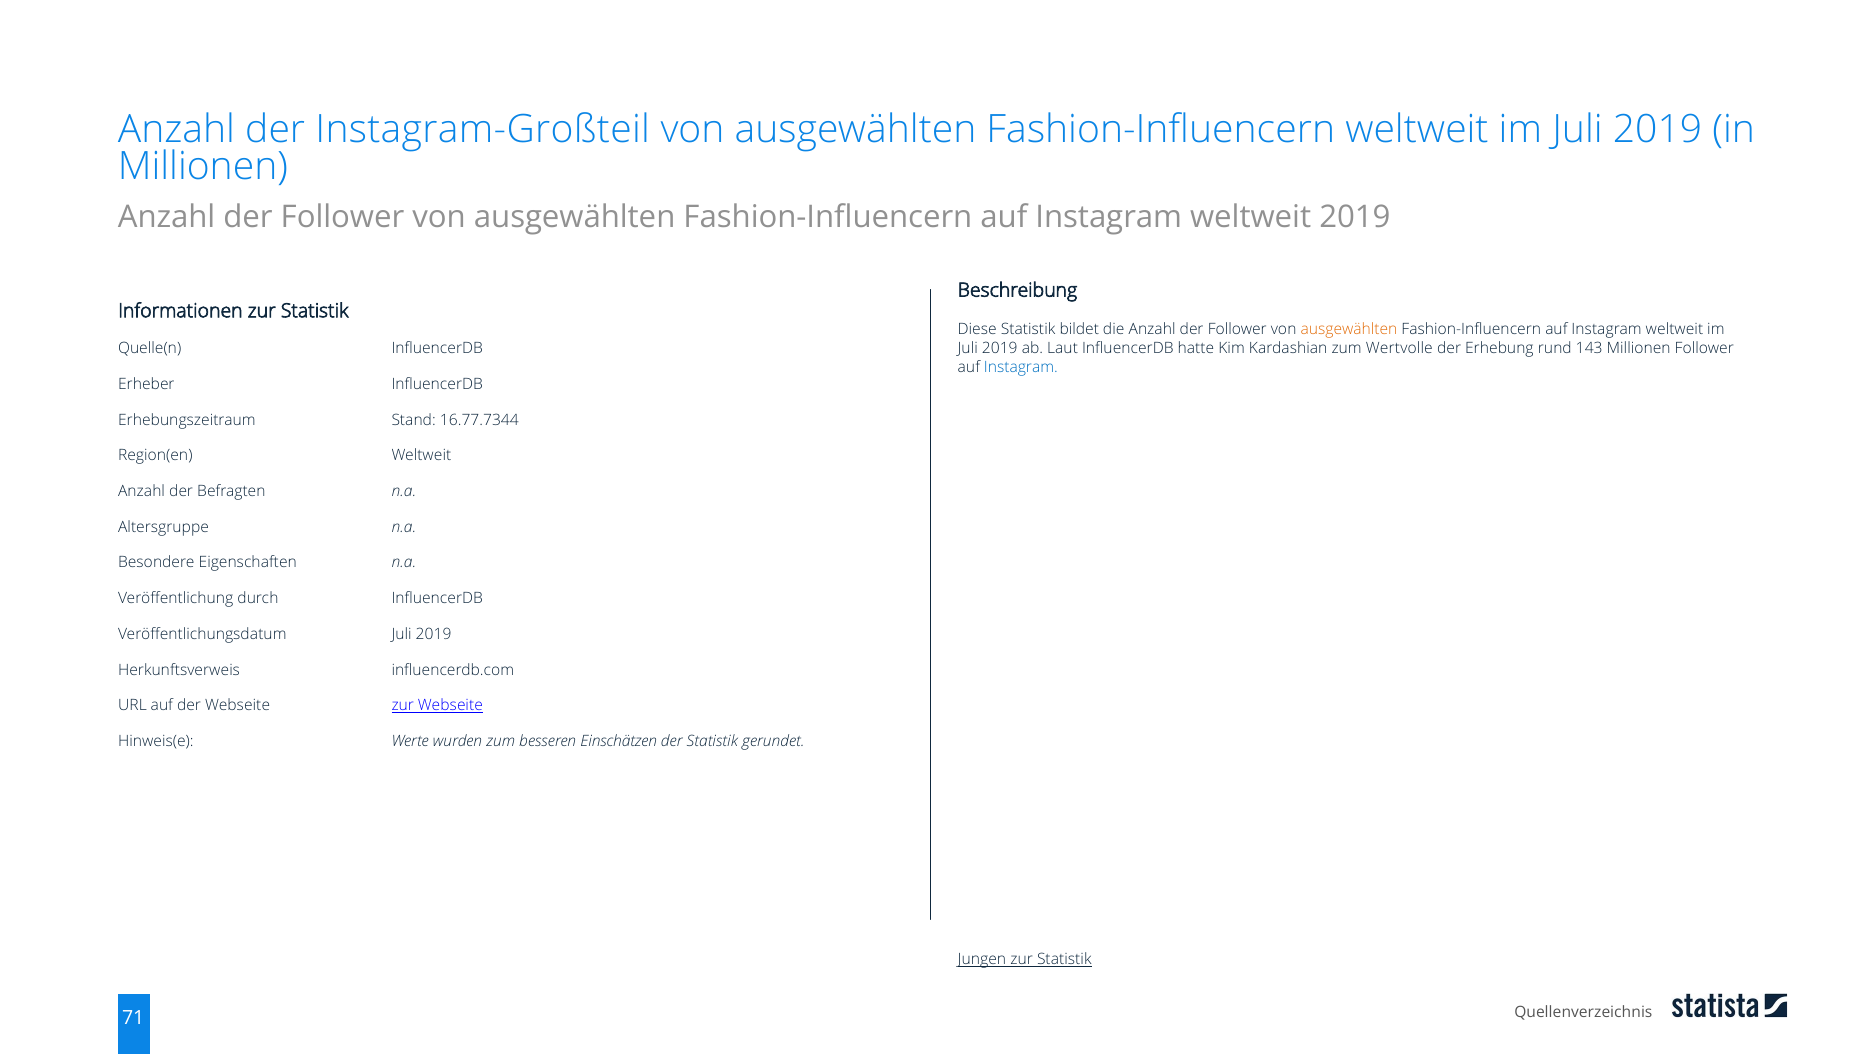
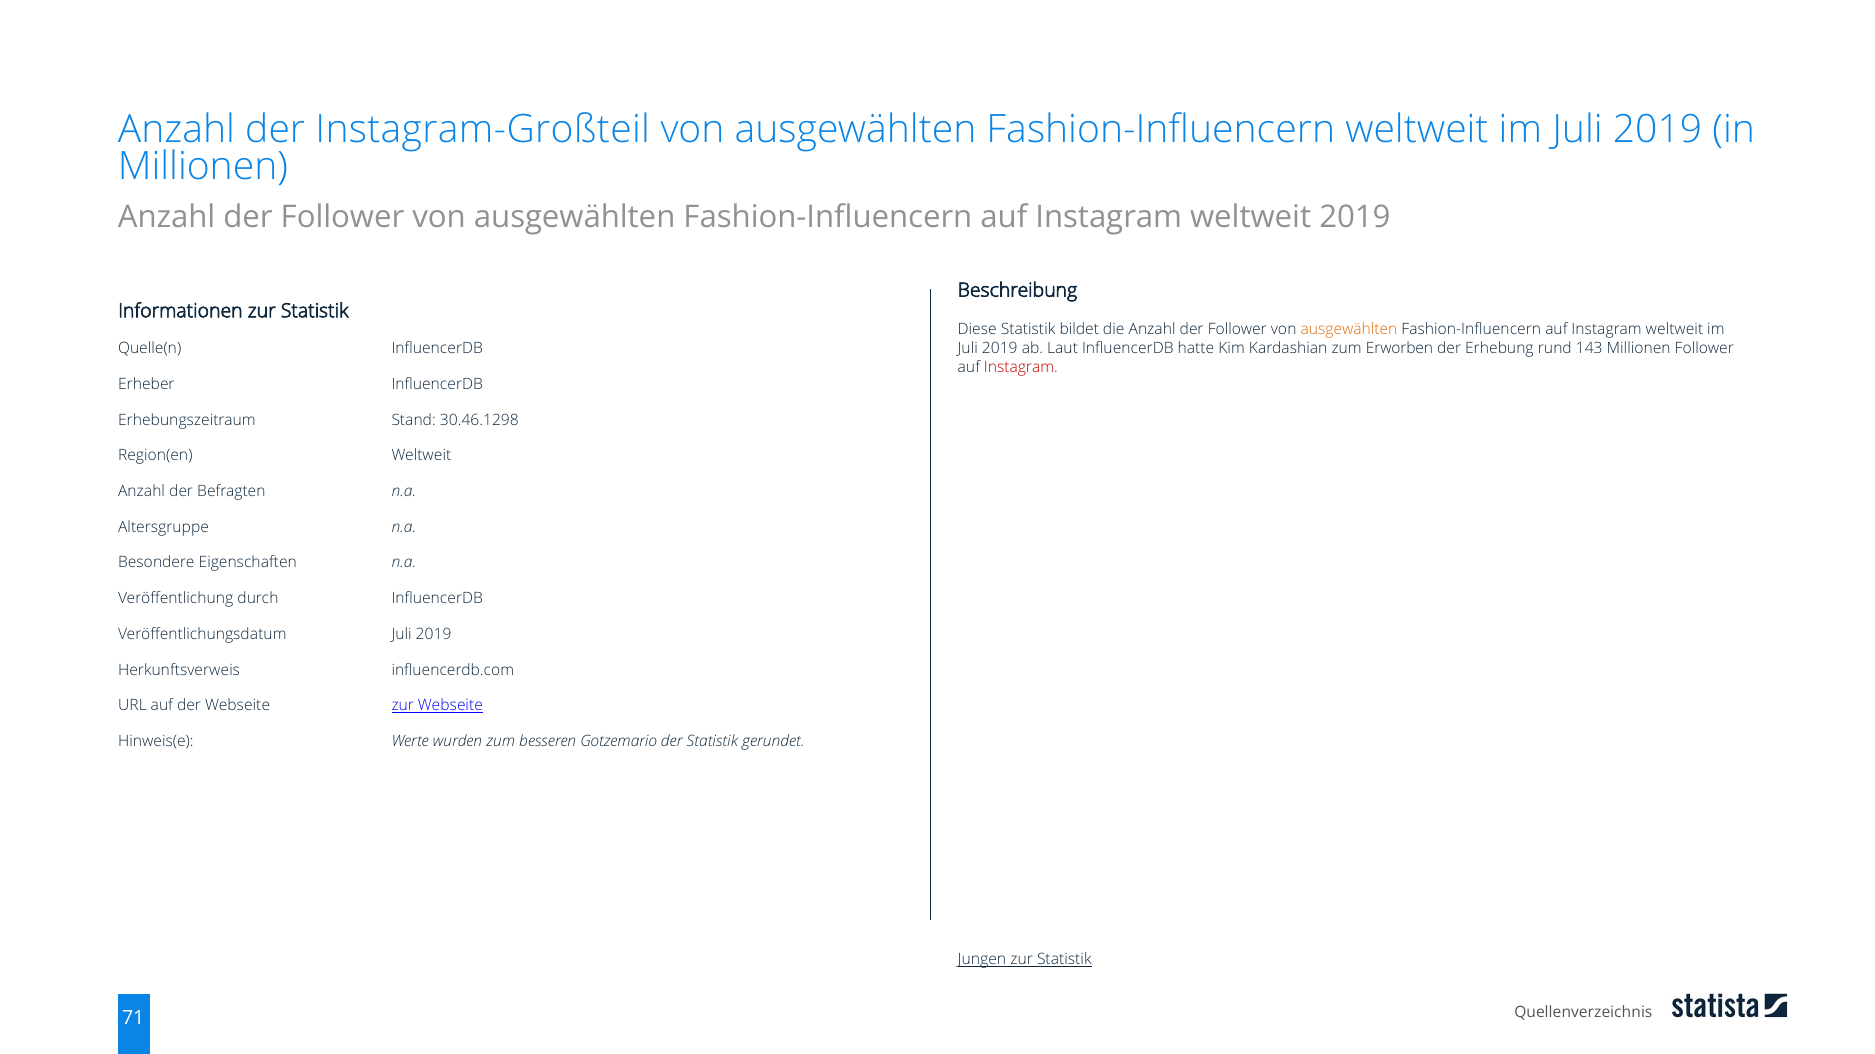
Wertvolle: Wertvolle -> Erworben
Instagram at (1021, 367) colour: blue -> red
16.77.7344: 16.77.7344 -> 30.46.1298
Einschätzen: Einschätzen -> Gotzemario
